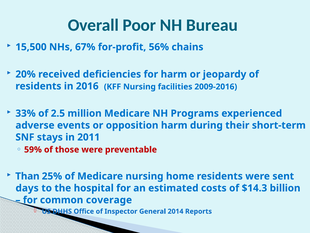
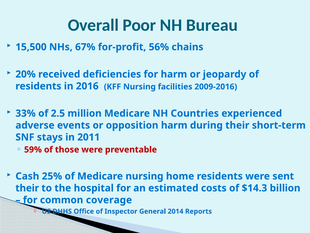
Programs: Programs -> Countries
Than: Than -> Cash
days at (27, 188): days -> their
